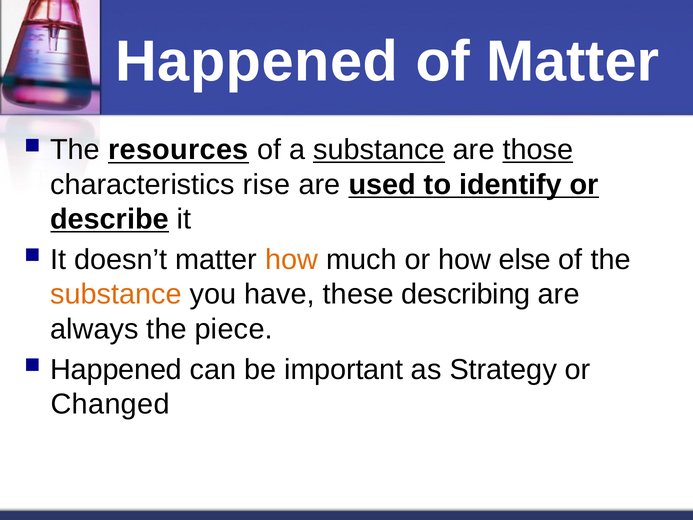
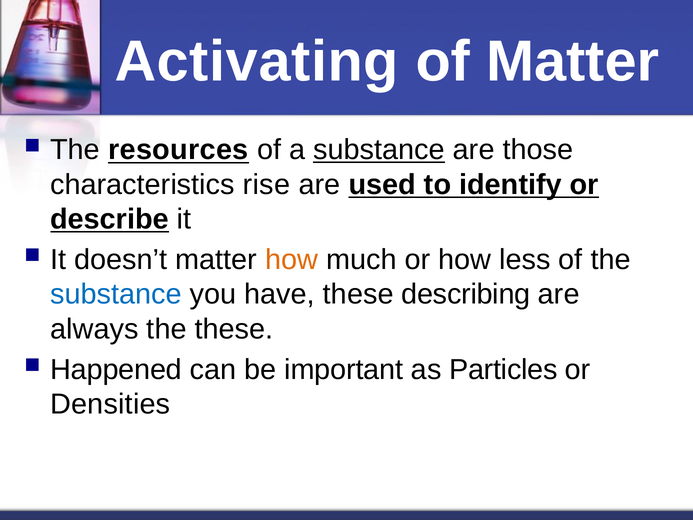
Happened at (257, 62): Happened -> Activating
those underline: present -> none
else: else -> less
substance at (116, 294) colour: orange -> blue
the piece: piece -> these
Strategy: Strategy -> Particles
Changed: Changed -> Densities
